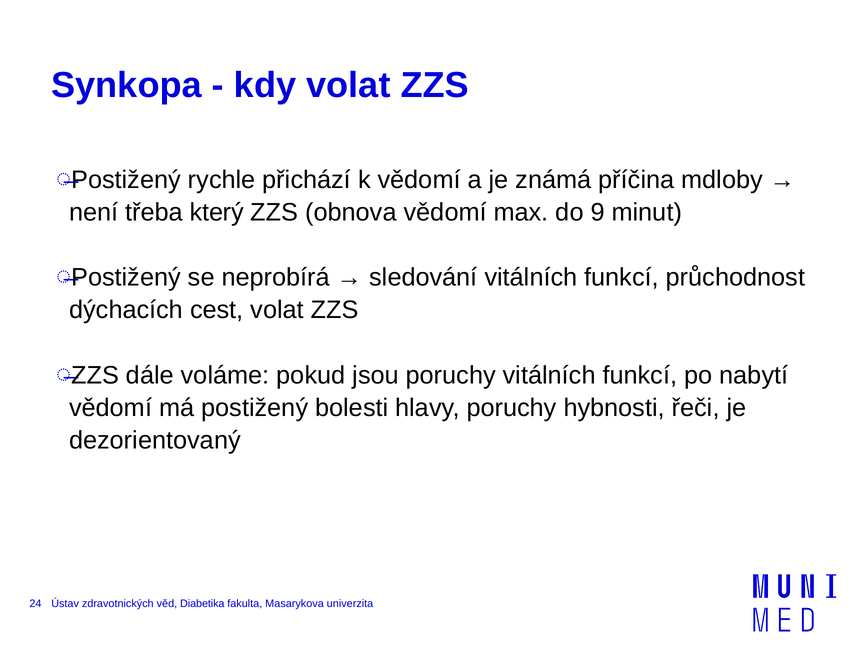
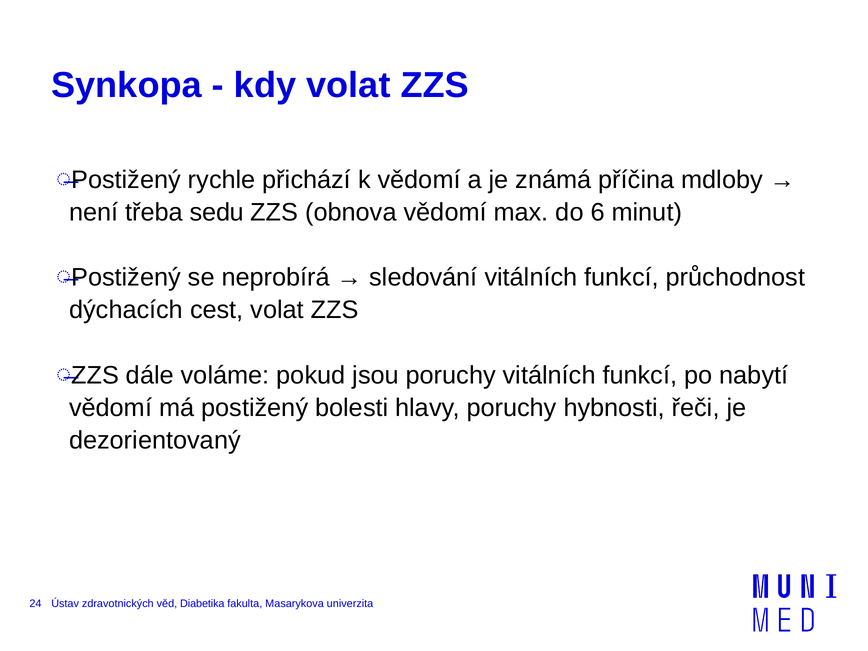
který: který -> sedu
9: 9 -> 6
